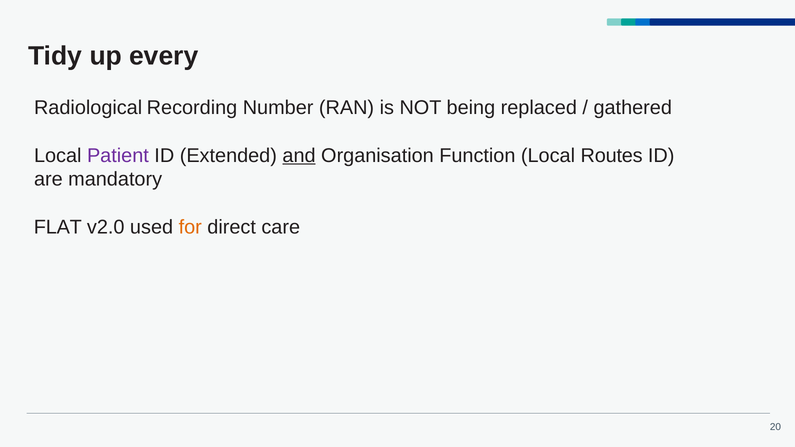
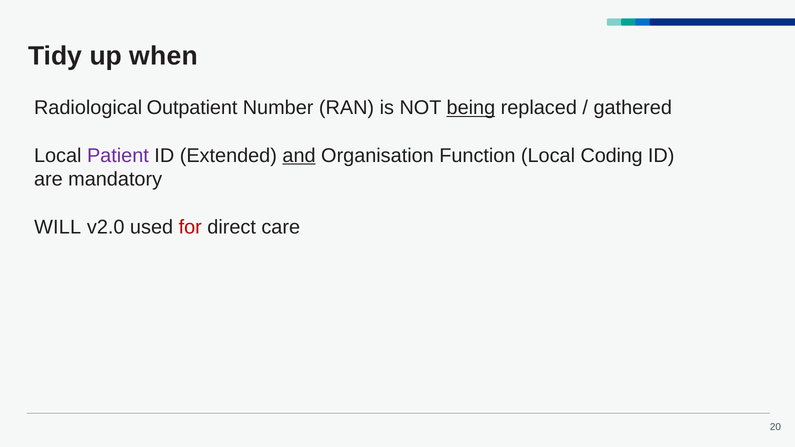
every: every -> when
Recording: Recording -> Outpatient
being underline: none -> present
Routes: Routes -> Coding
FLAT: FLAT -> WILL
for colour: orange -> red
